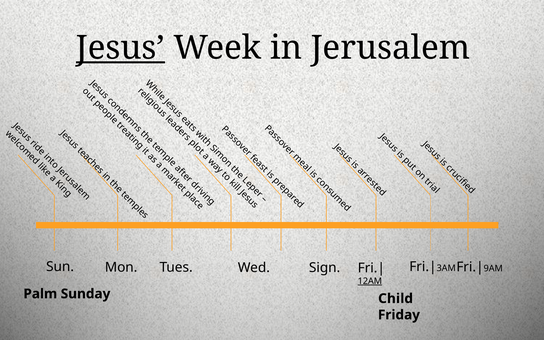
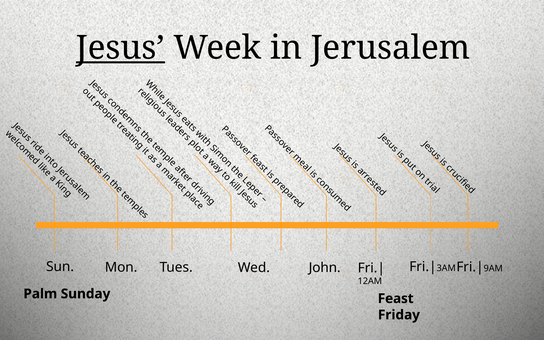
Sign: Sign -> John
12AM underline: present -> none
Child: Child -> Feast
